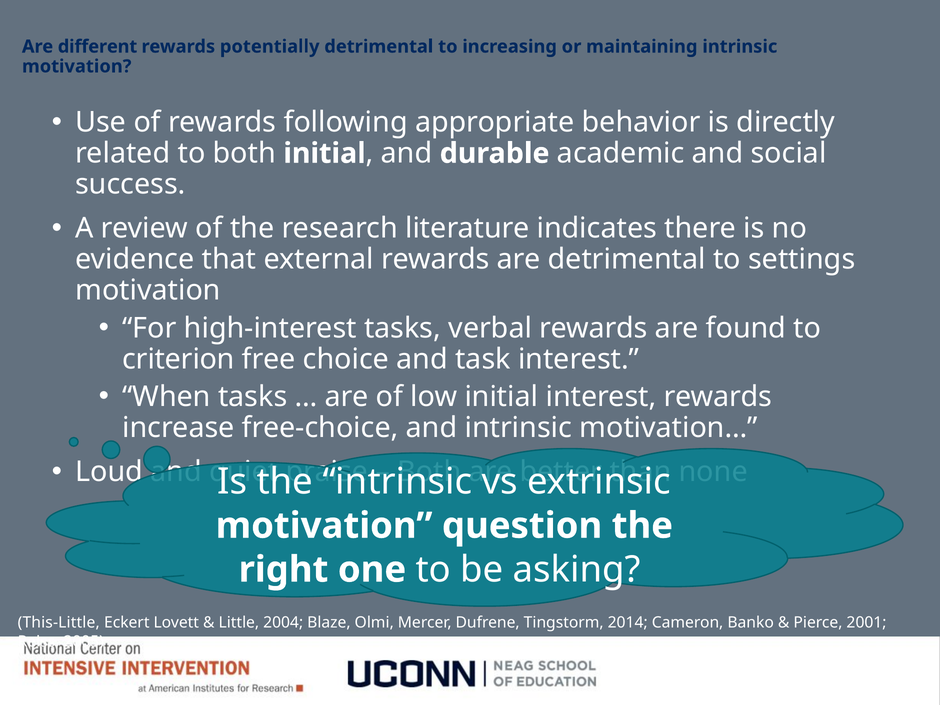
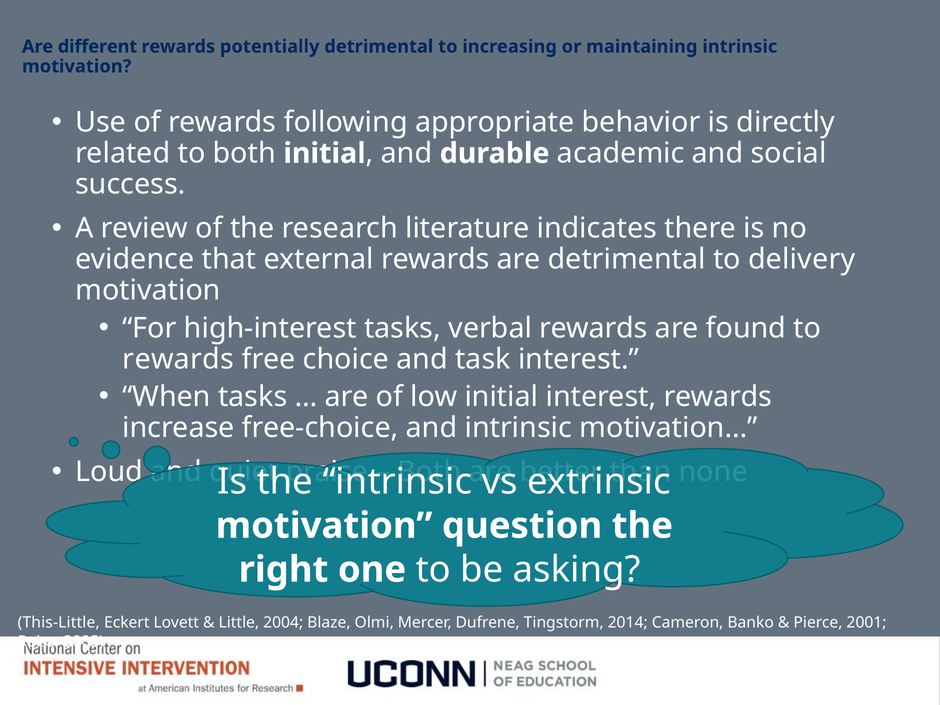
settings: settings -> delivery
criterion at (179, 359): criterion -> rewards
